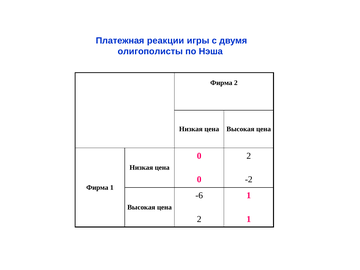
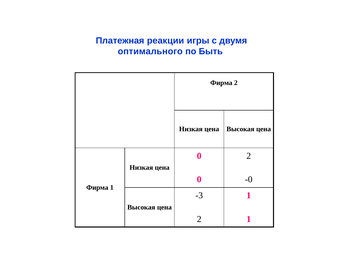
олигополисты: олигополисты -> оптимального
Нэша: Нэша -> Быть
-2: -2 -> -0
-6: -6 -> -3
